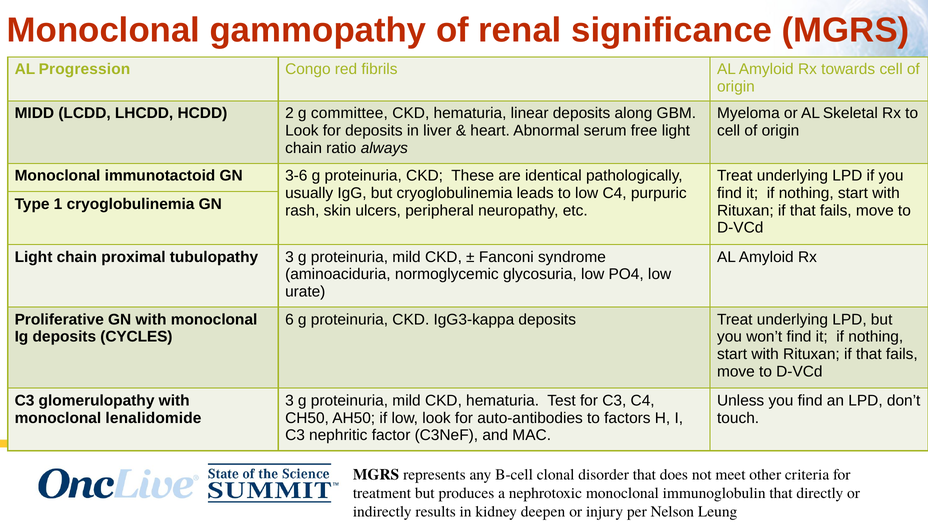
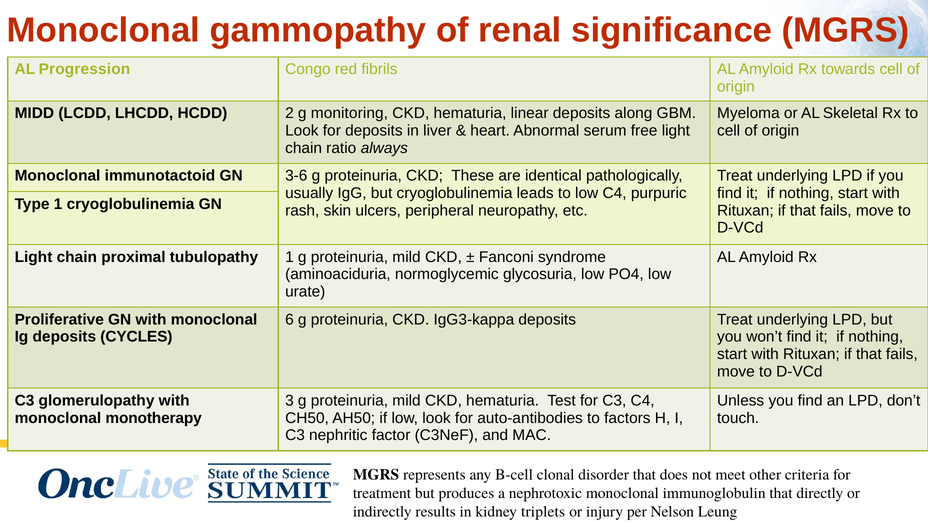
committee: committee -> monitoring
tubulopathy 3: 3 -> 1
lenalidomide: lenalidomide -> monotherapy
deepen: deepen -> triplets
